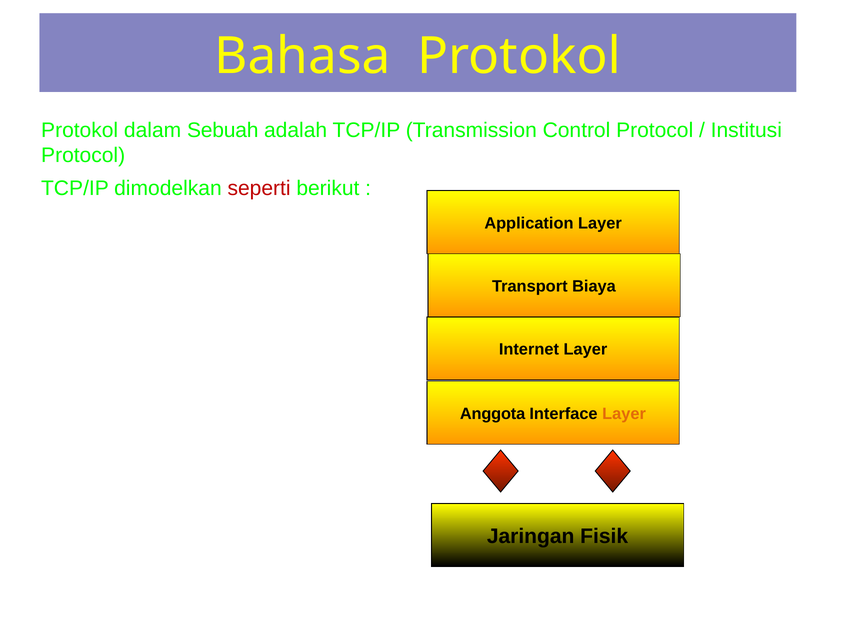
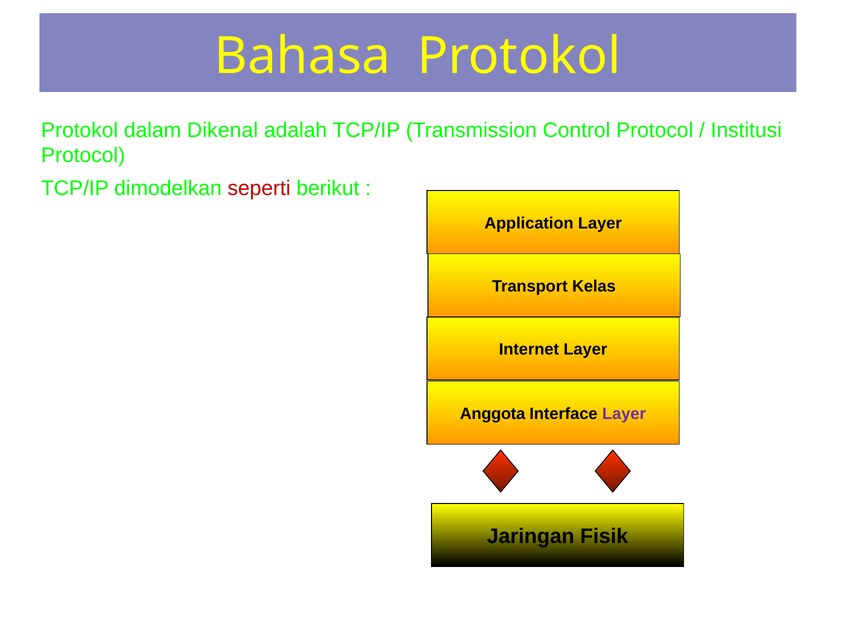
Sebuah: Sebuah -> Dikenal
Biaya: Biaya -> Kelas
Layer at (624, 414) colour: orange -> purple
